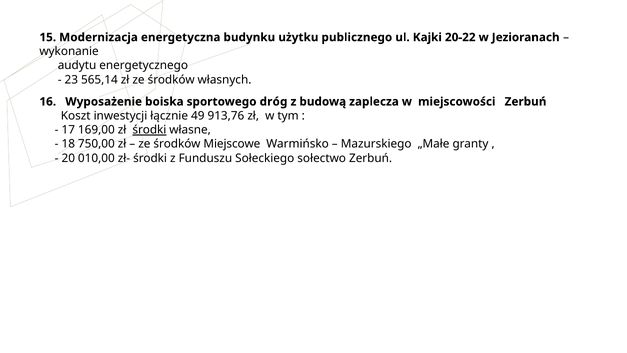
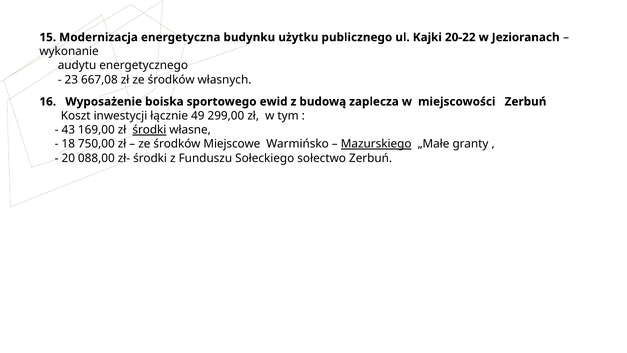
565,14: 565,14 -> 667,08
dróg: dróg -> ewid
913,76: 913,76 -> 299,00
17: 17 -> 43
Mazurskiego underline: none -> present
010,00: 010,00 -> 088,00
